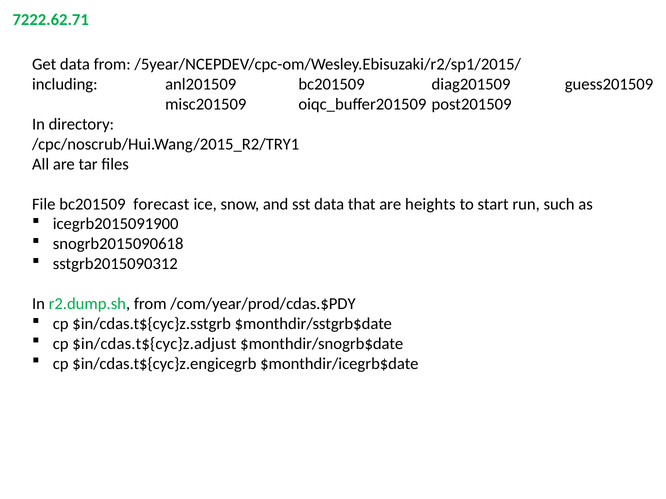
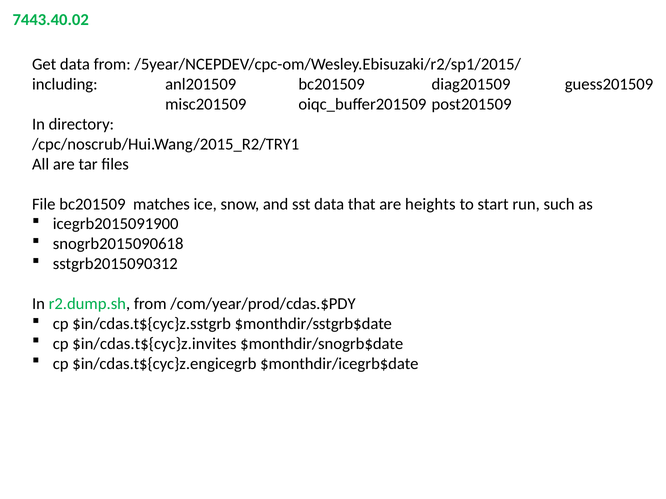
7222.62.71: 7222.62.71 -> 7443.40.02
forecast: forecast -> matches
$in/cdas.t${cyc}z.adjust: $in/cdas.t${cyc}z.adjust -> $in/cdas.t${cyc}z.invites
